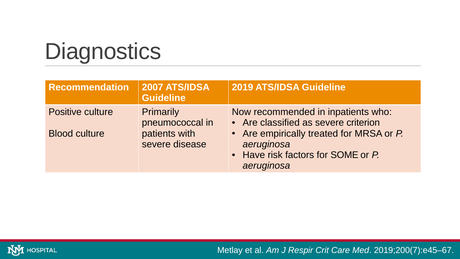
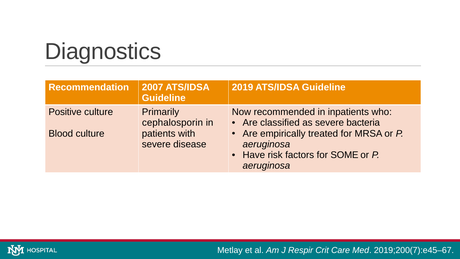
criterion: criterion -> bacteria
pneumococcal: pneumococcal -> cephalosporin
